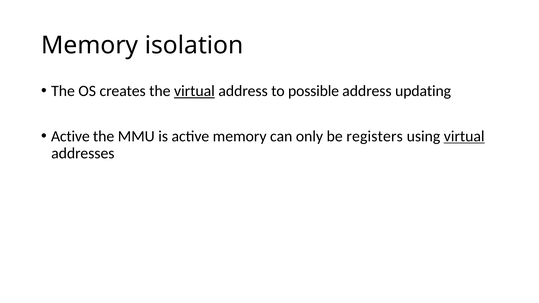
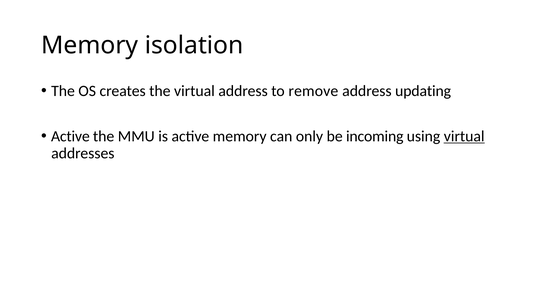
virtual at (194, 91) underline: present -> none
possible: possible -> remove
registers: registers -> incoming
